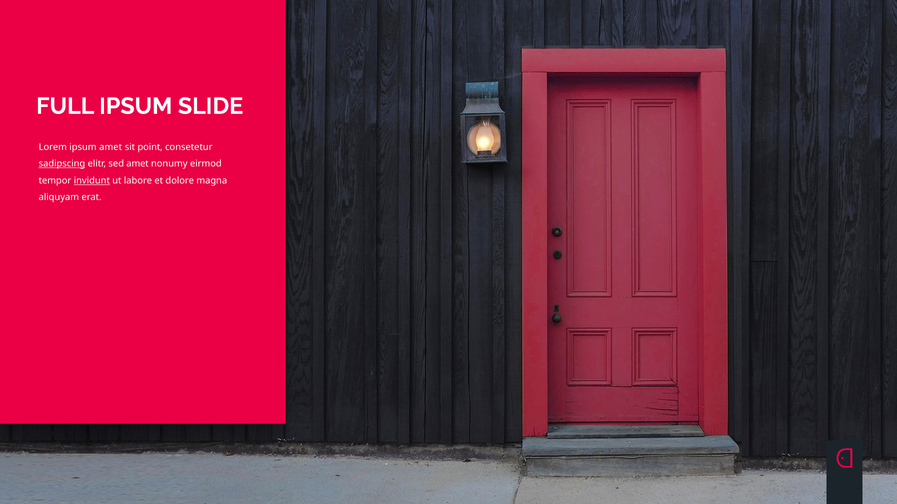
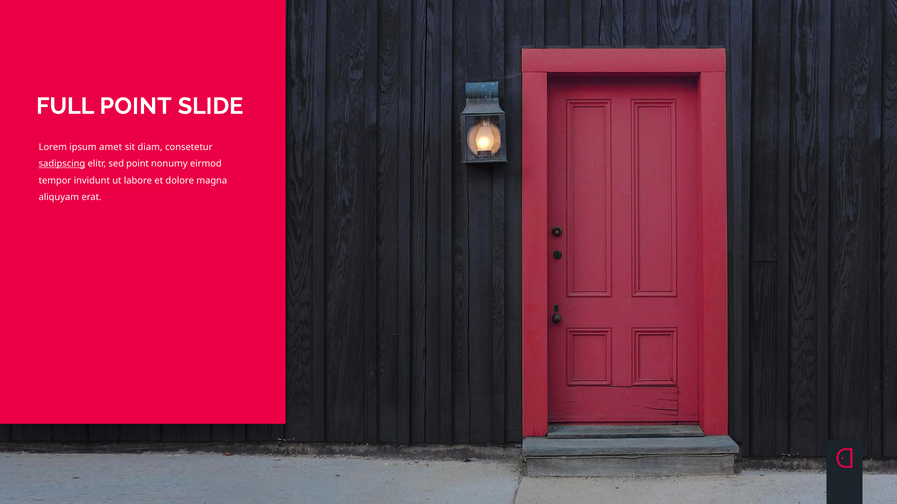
FULL IPSUM: IPSUM -> POINT
point: point -> diam
sed amet: amet -> point
invidunt underline: present -> none
